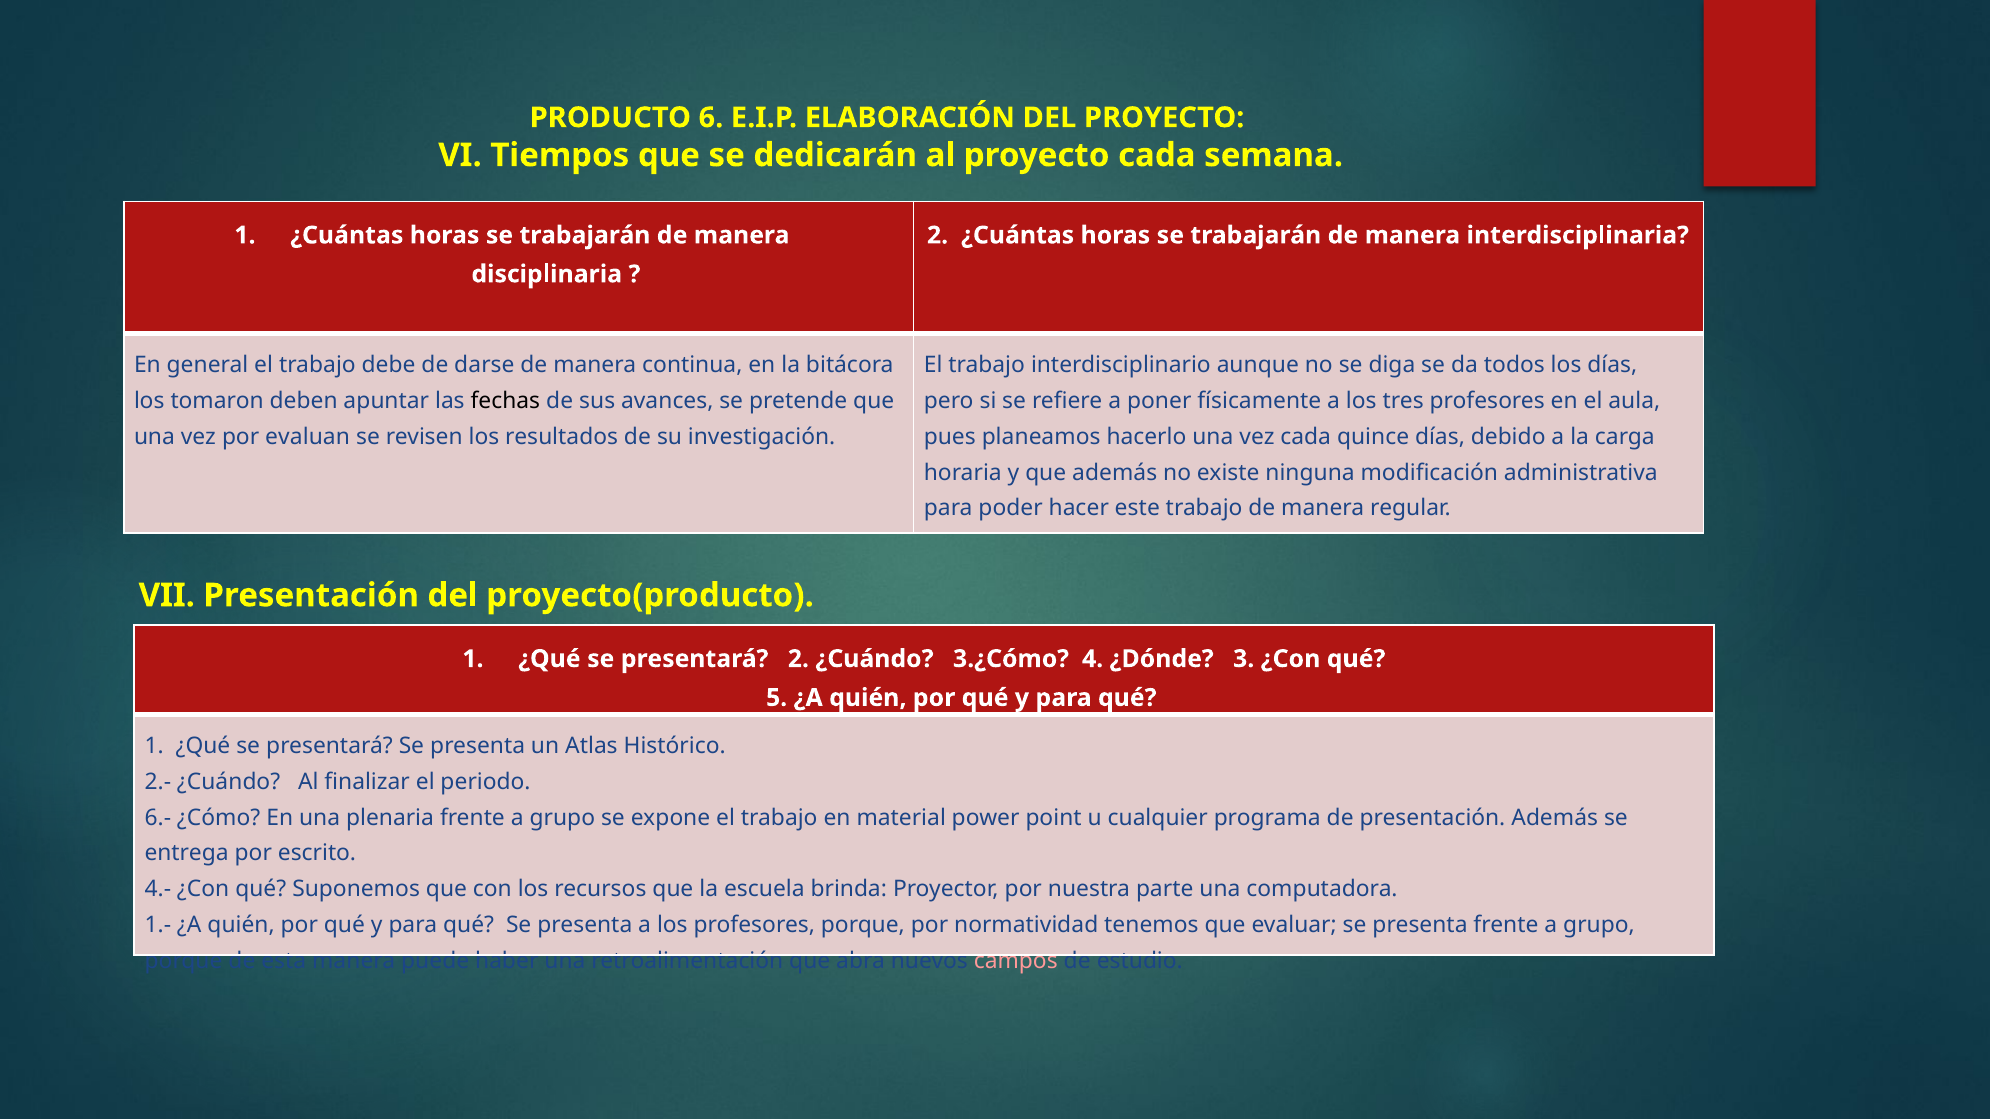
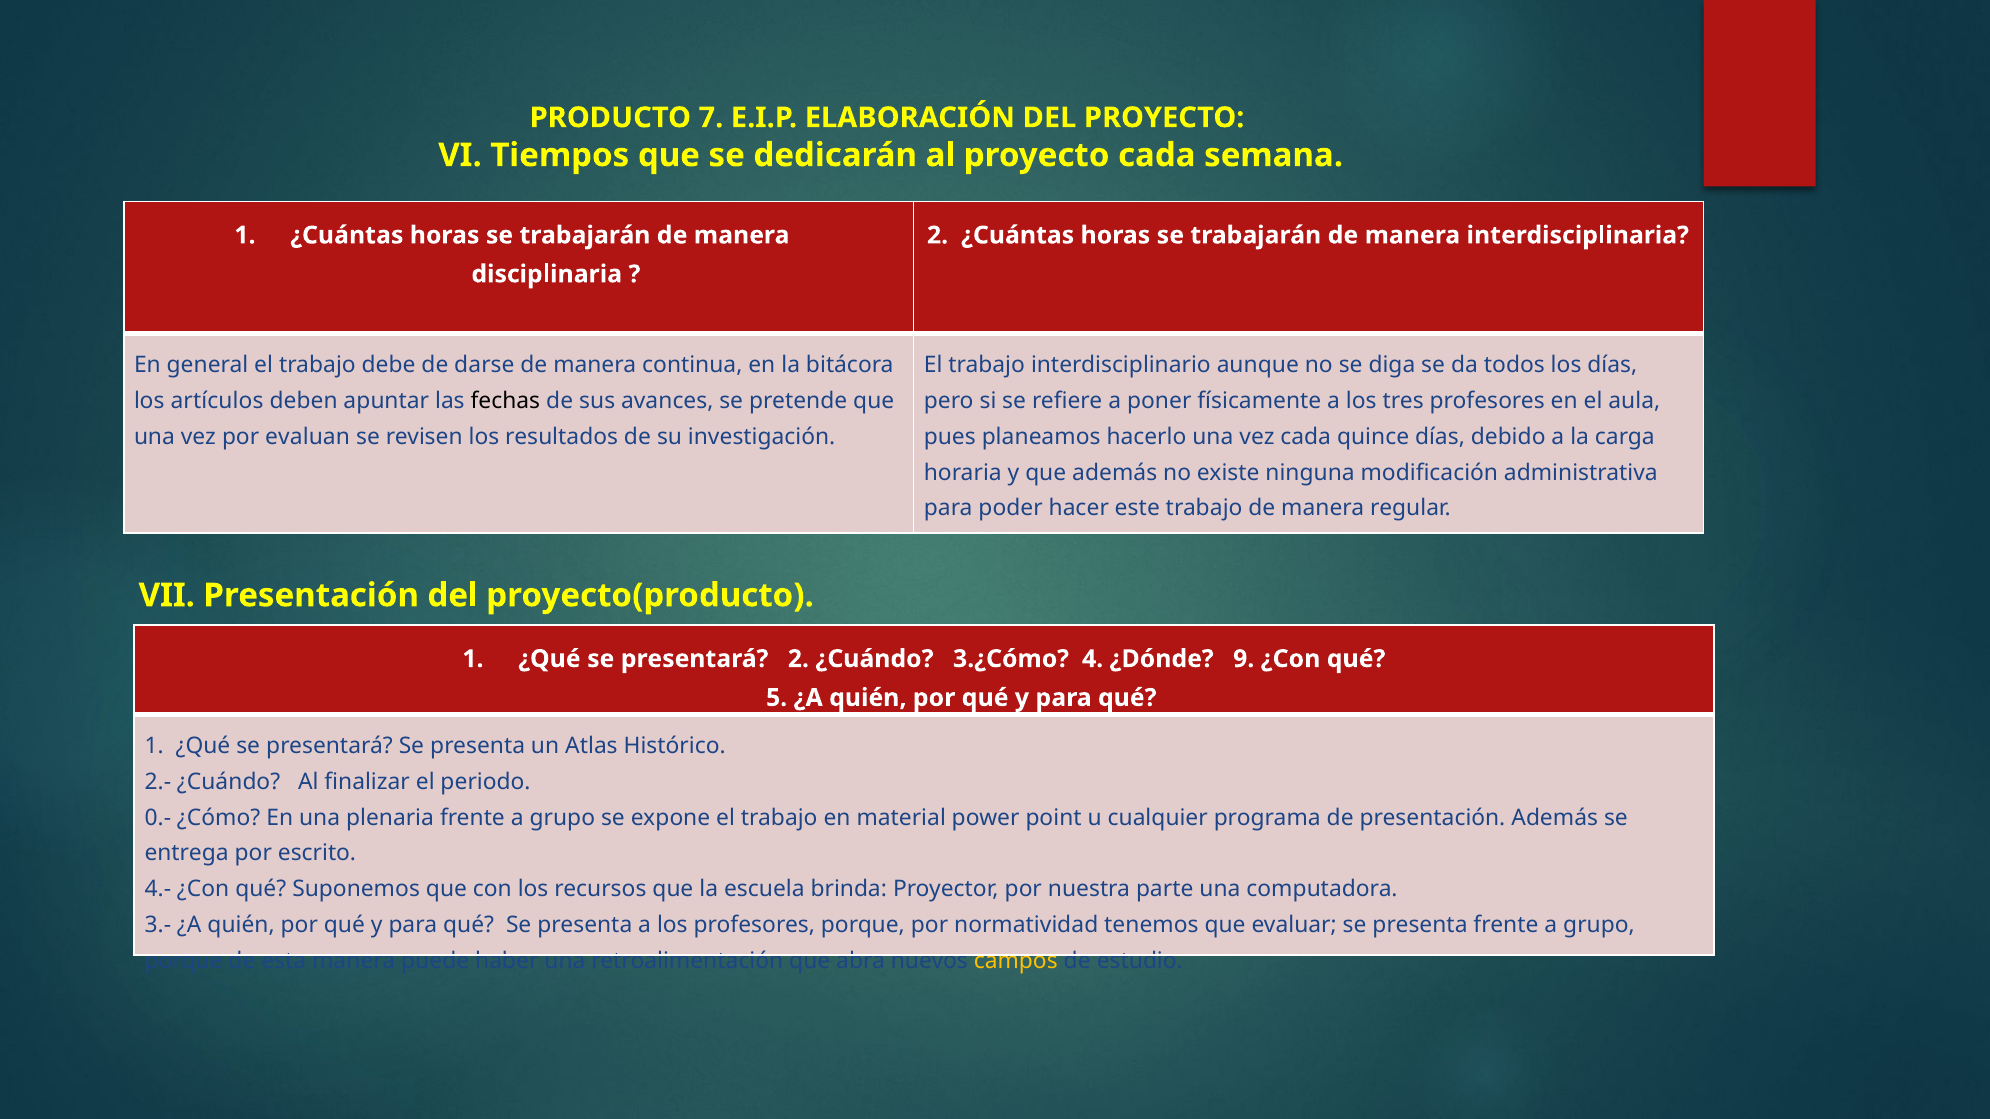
6: 6 -> 7
tomaron: tomaron -> artículos
3: 3 -> 9
6.-: 6.- -> 0.-
1.-: 1.- -> 3.-
campos colour: pink -> yellow
